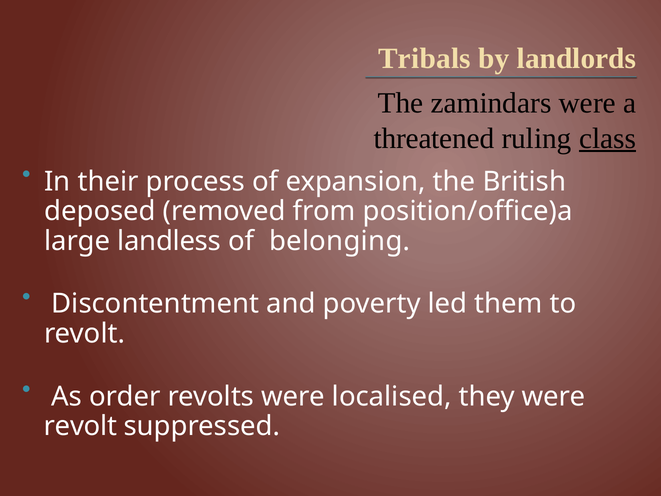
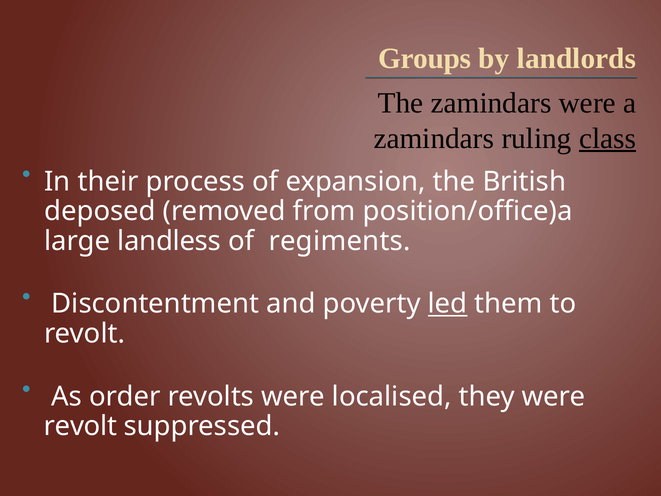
Tribals: Tribals -> Groups
threatened at (434, 138): threatened -> zamindars
belonging: belonging -> regiments
led underline: none -> present
